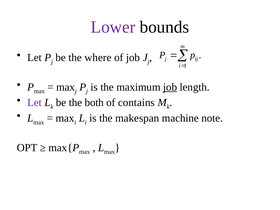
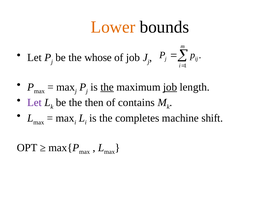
Lower colour: purple -> orange
where: where -> whose
the at (107, 87) underline: none -> present
both: both -> then
makespan: makespan -> completes
note: note -> shift
